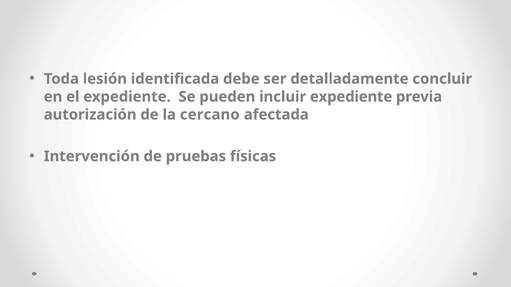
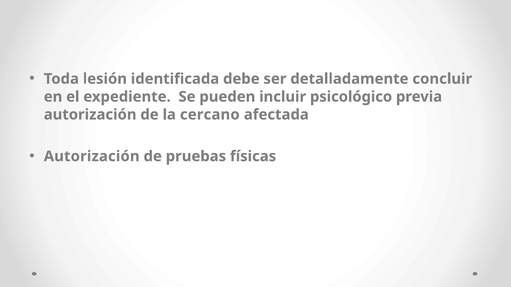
incluir expediente: expediente -> psicológico
Intervención at (92, 157): Intervención -> Autorización
